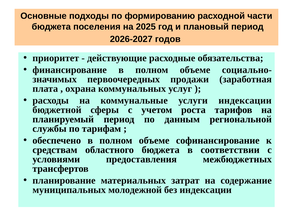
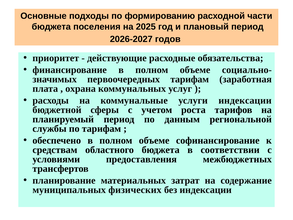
первоочередных продажи: продажи -> тарифам
молодежной: молодежной -> физических
